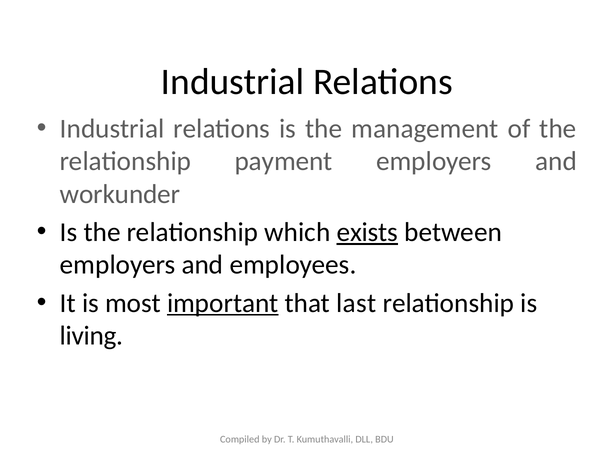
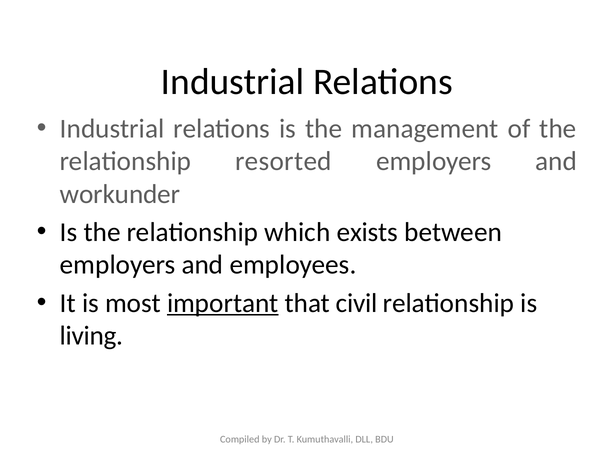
payment: payment -> resorted
exists underline: present -> none
last: last -> civil
